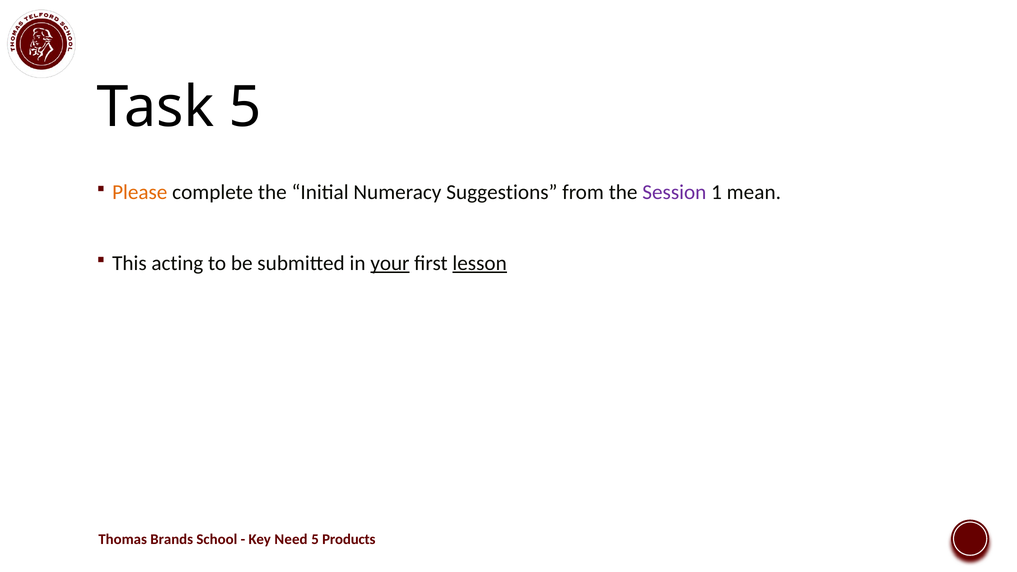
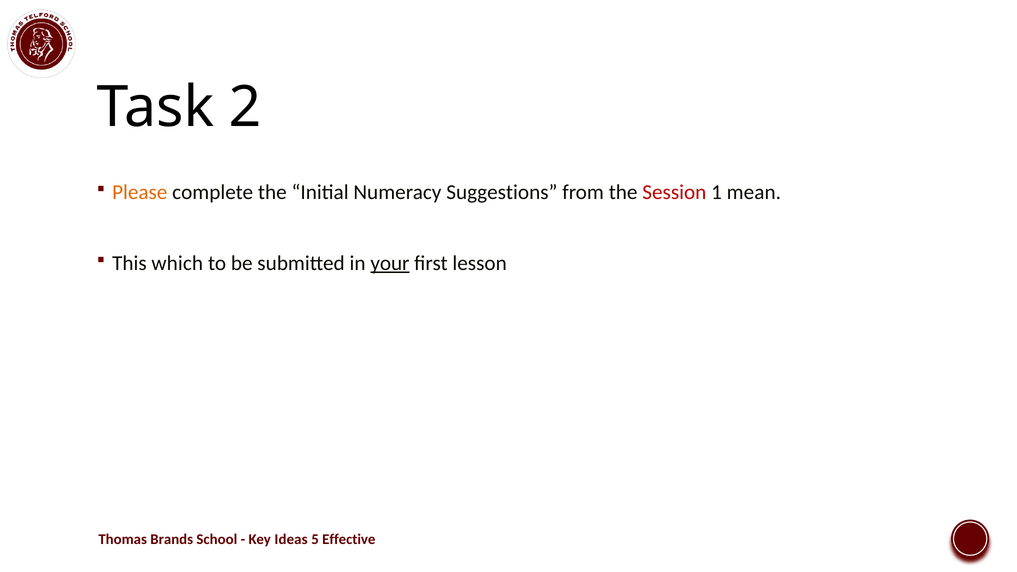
Task 5: 5 -> 2
Session colour: purple -> red
acting: acting -> which
lesson underline: present -> none
Need: Need -> Ideas
Products: Products -> Effective
